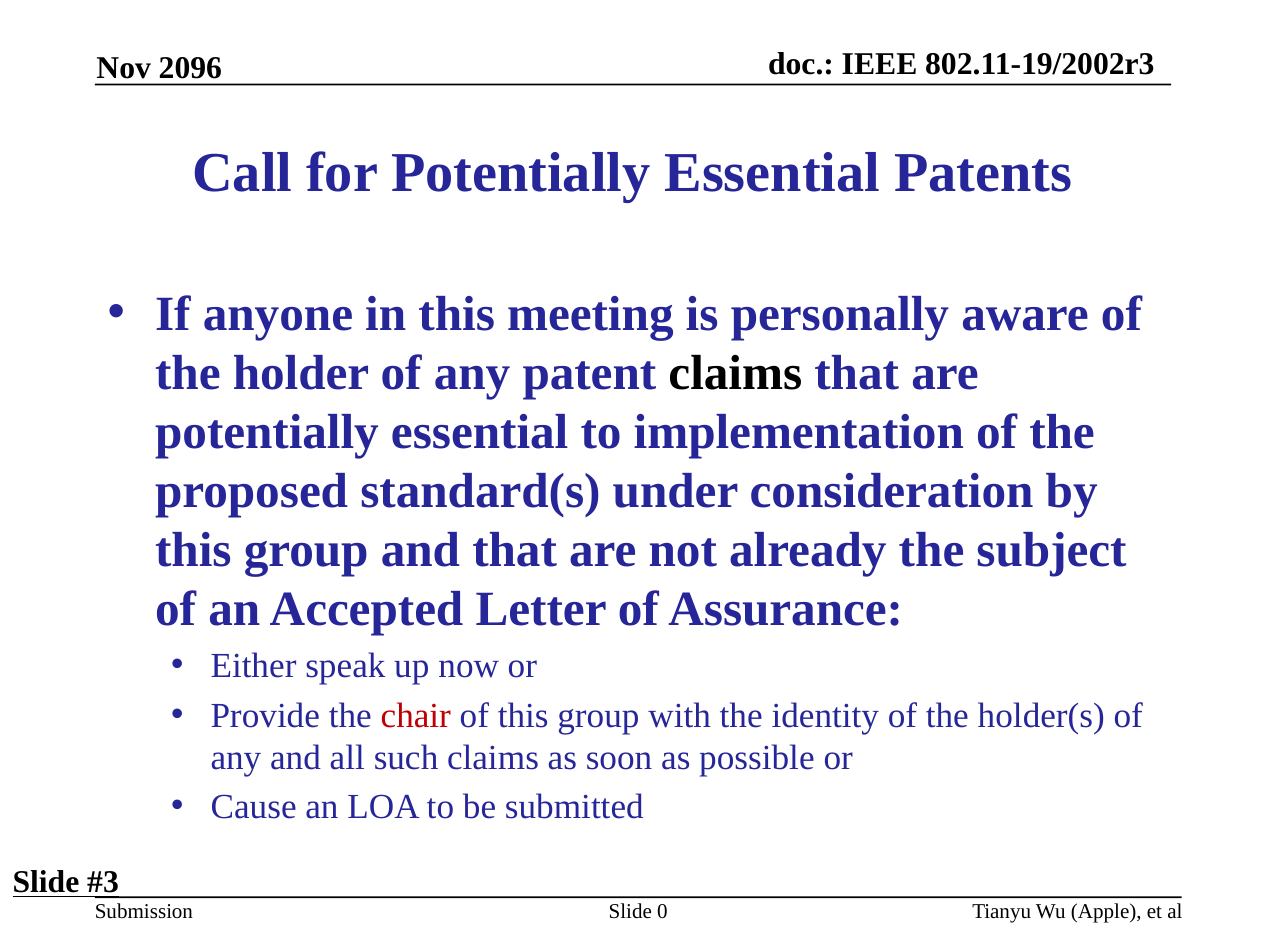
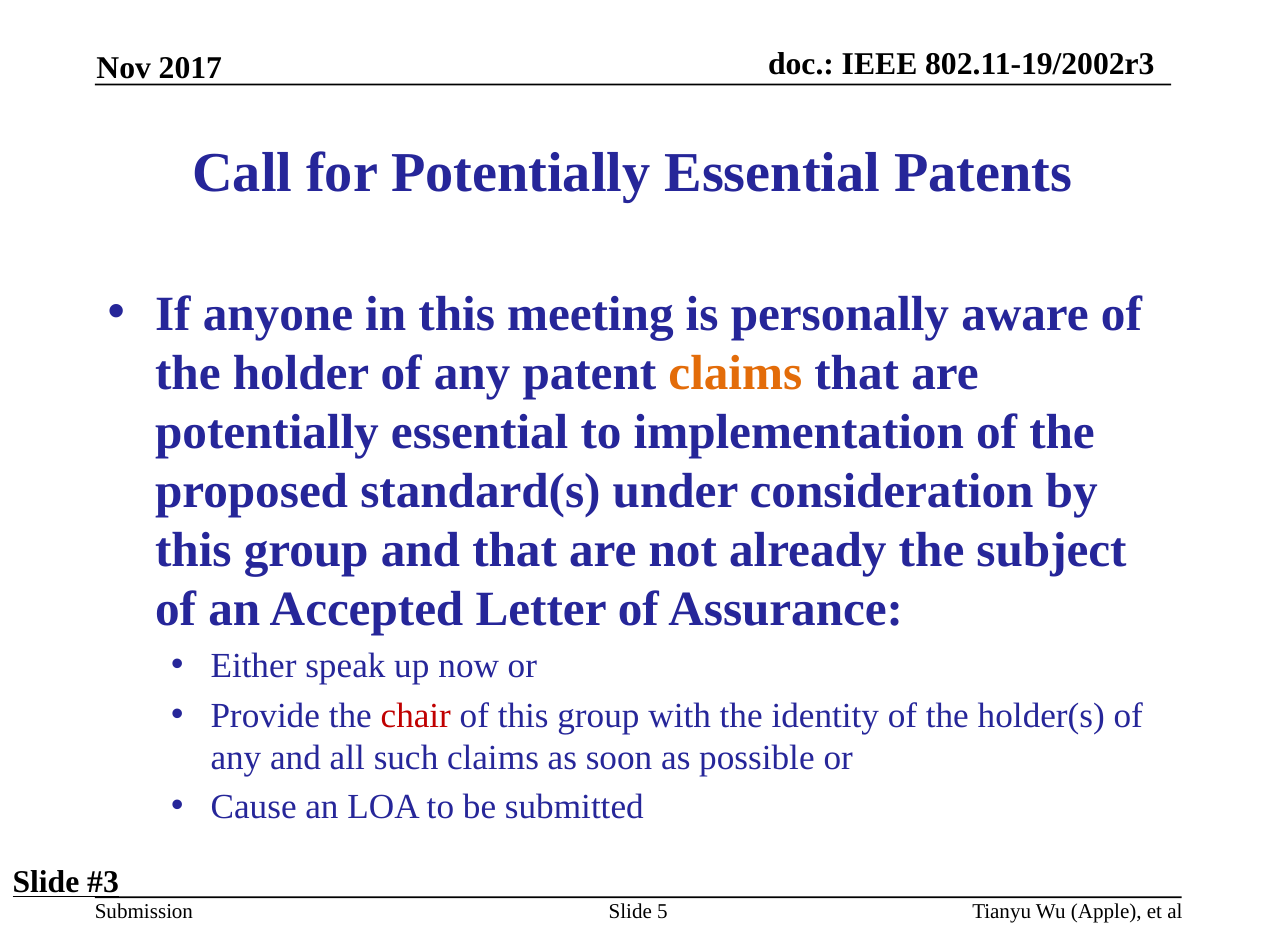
2096: 2096 -> 2017
claims at (735, 373) colour: black -> orange
0: 0 -> 5
